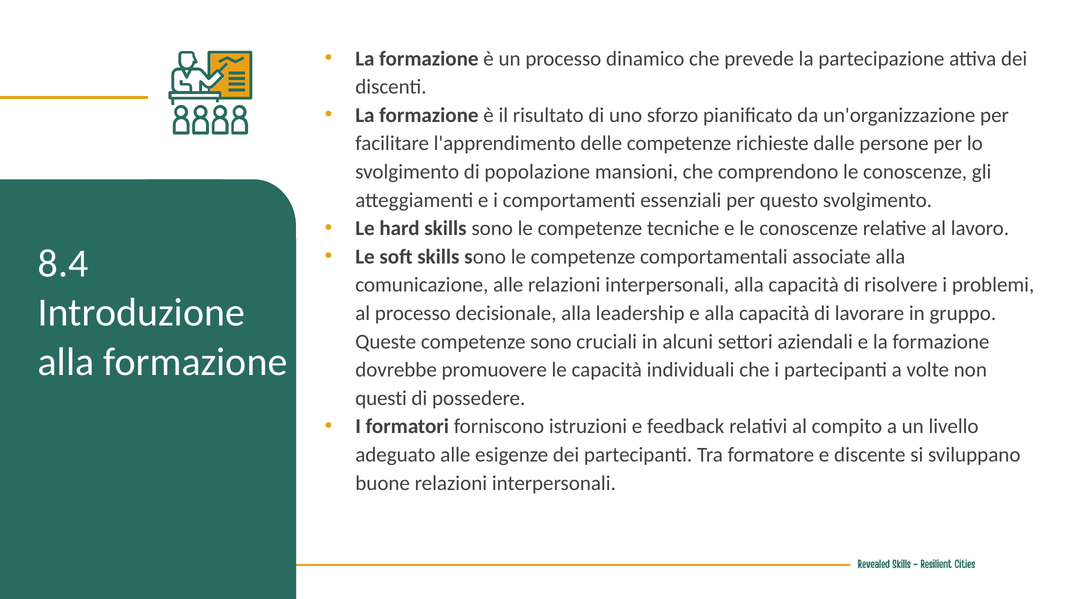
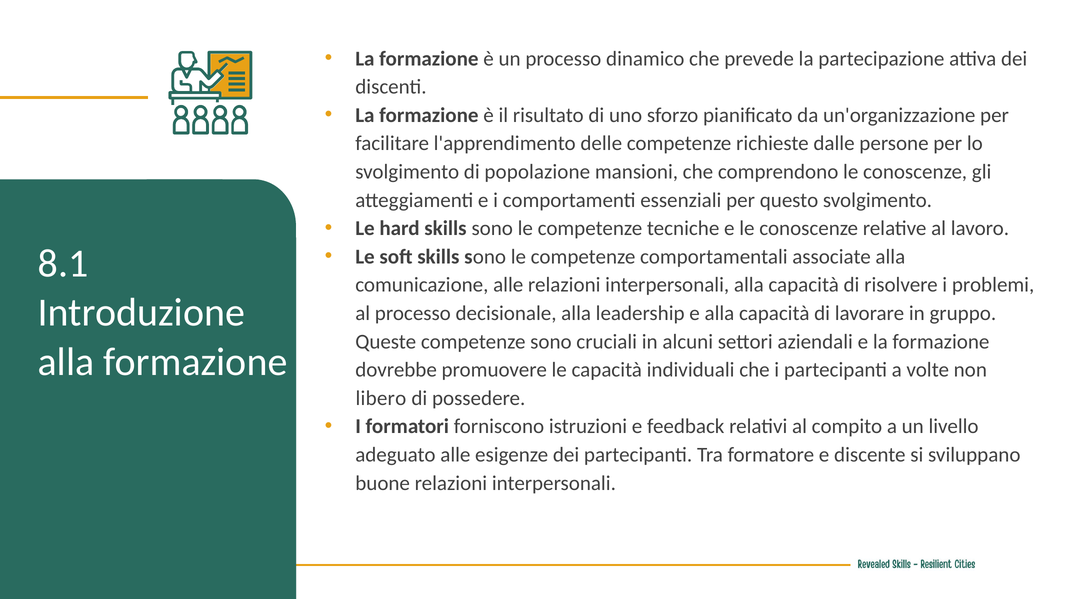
8.4: 8.4 -> 8.1
questi: questi -> libero
